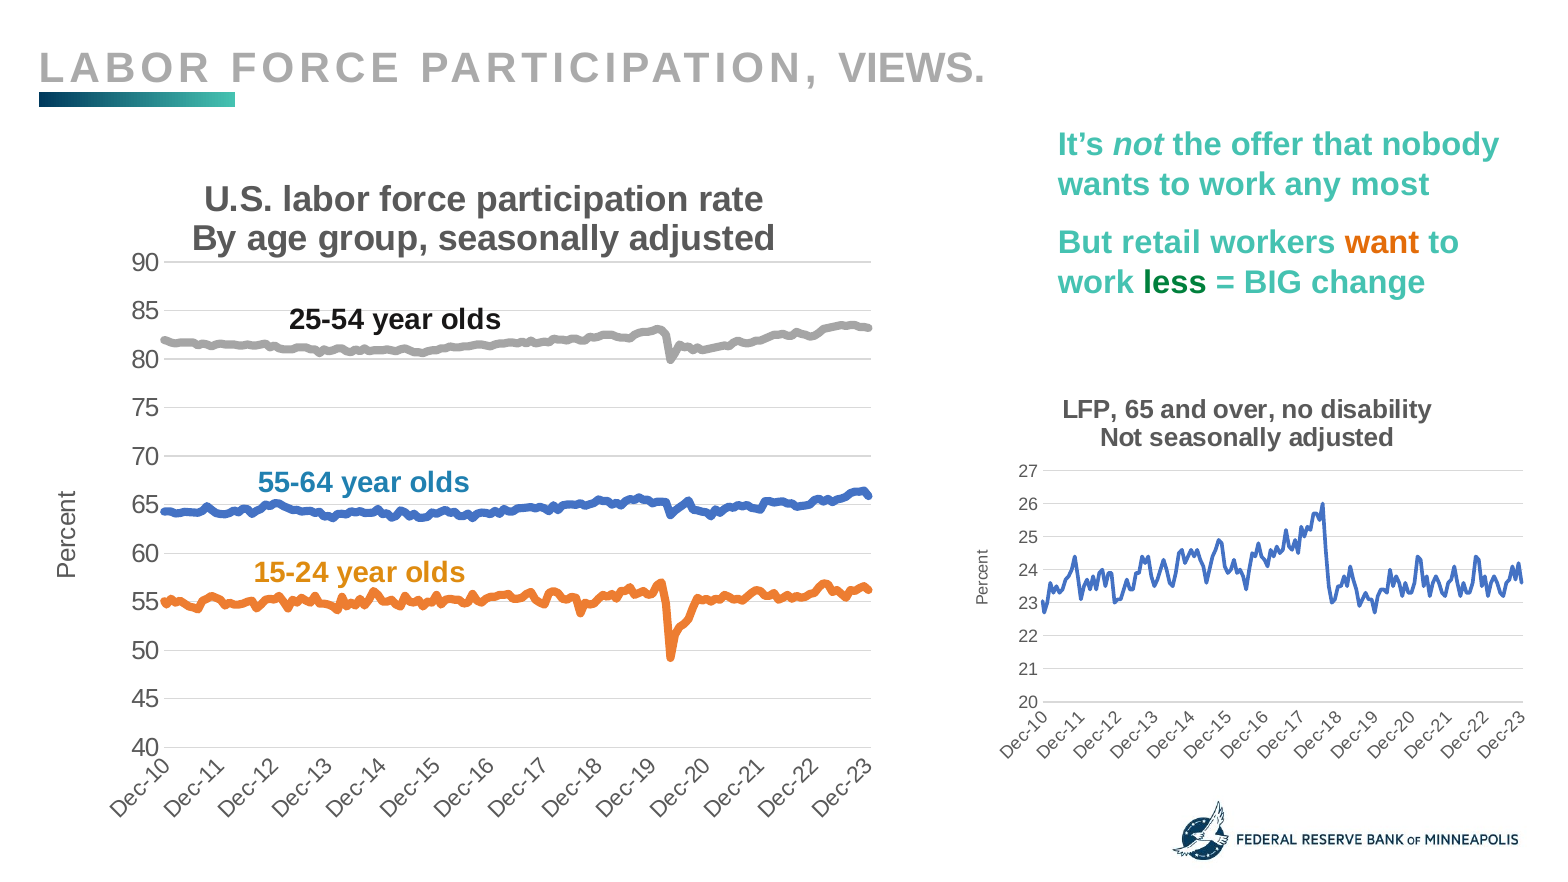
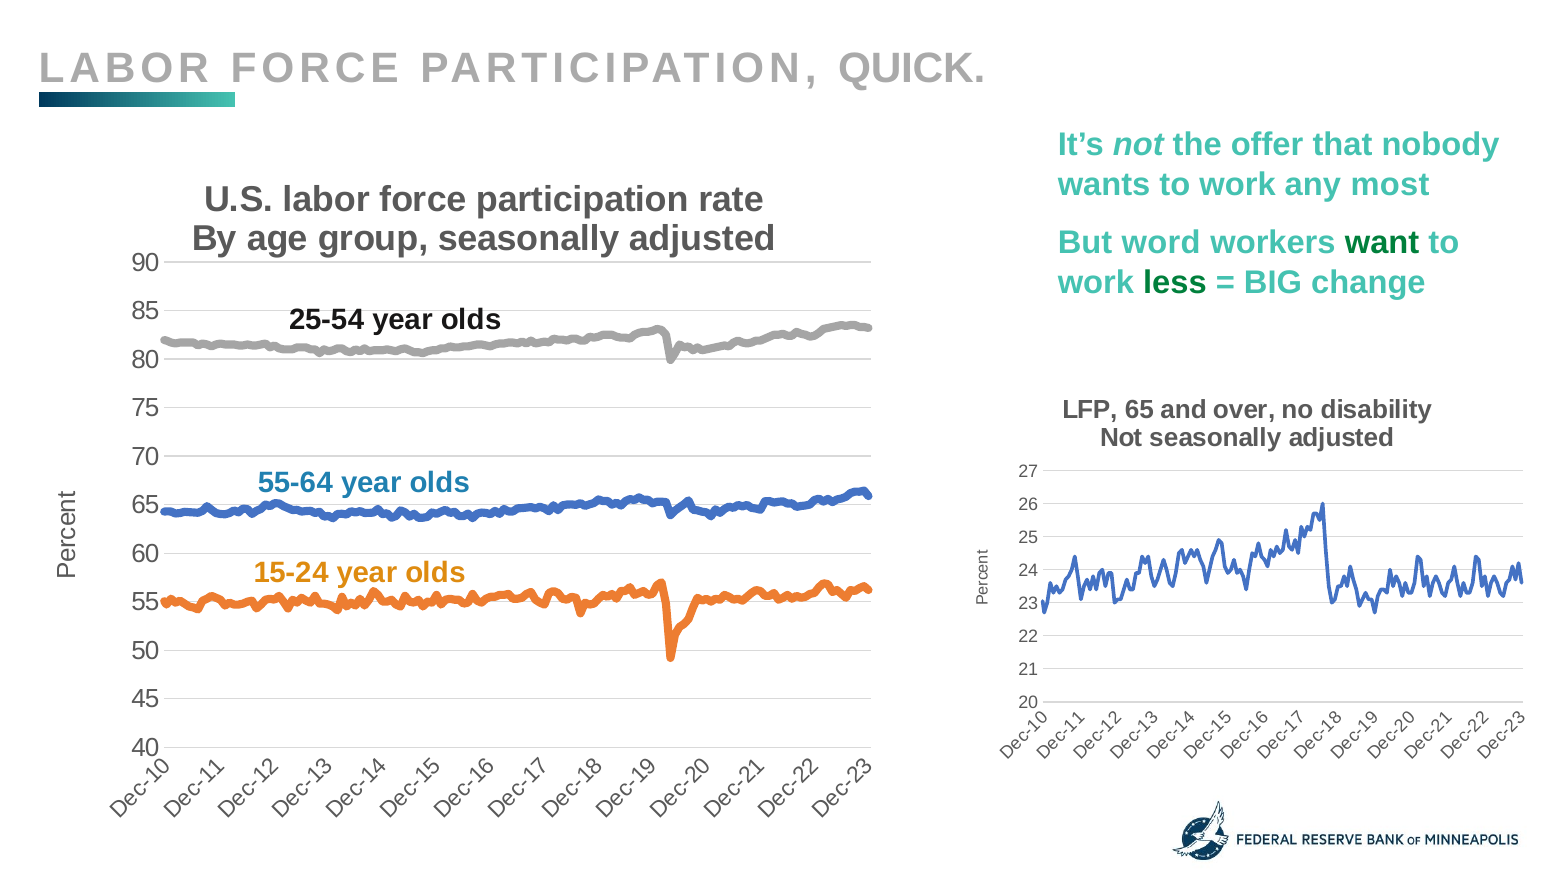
VIEWS: VIEWS -> QUICK
retail: retail -> word
want colour: orange -> green
